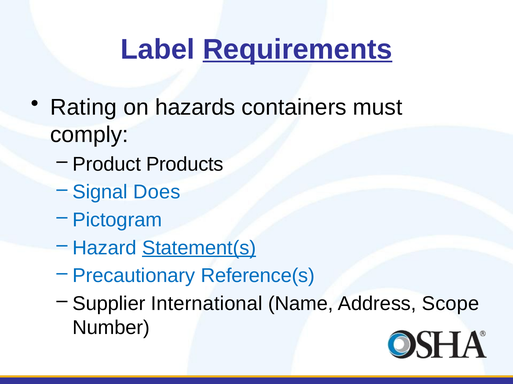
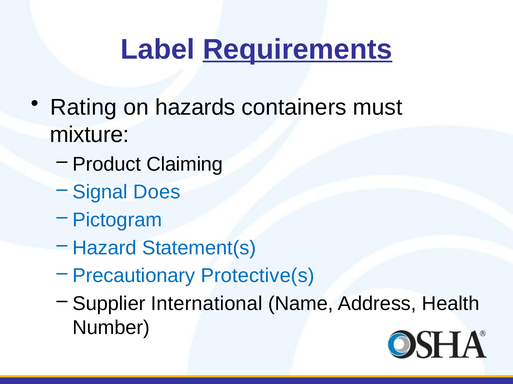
comply: comply -> mixture
Products: Products -> Claiming
Statement(s underline: present -> none
Reference(s: Reference(s -> Protective(s
Scope: Scope -> Health
